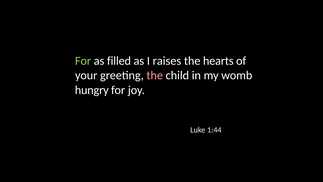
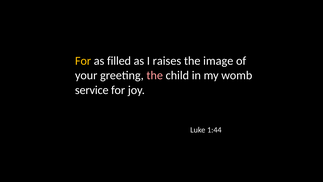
For at (83, 61) colour: light green -> yellow
hearts: hearts -> image
hungry: hungry -> service
